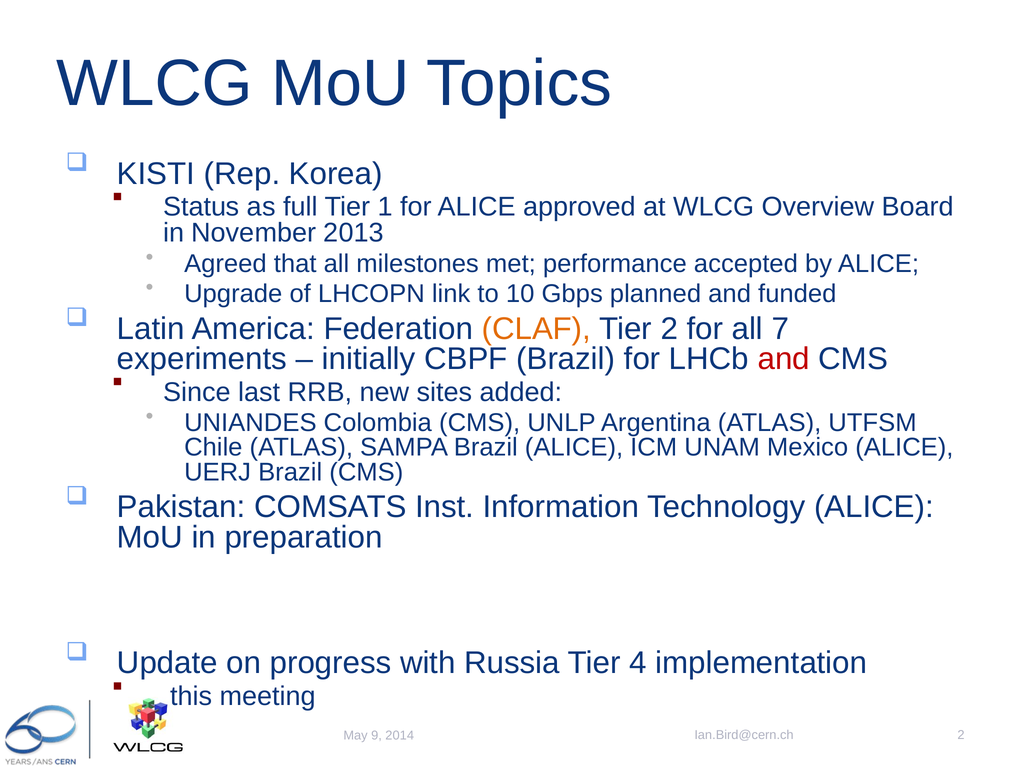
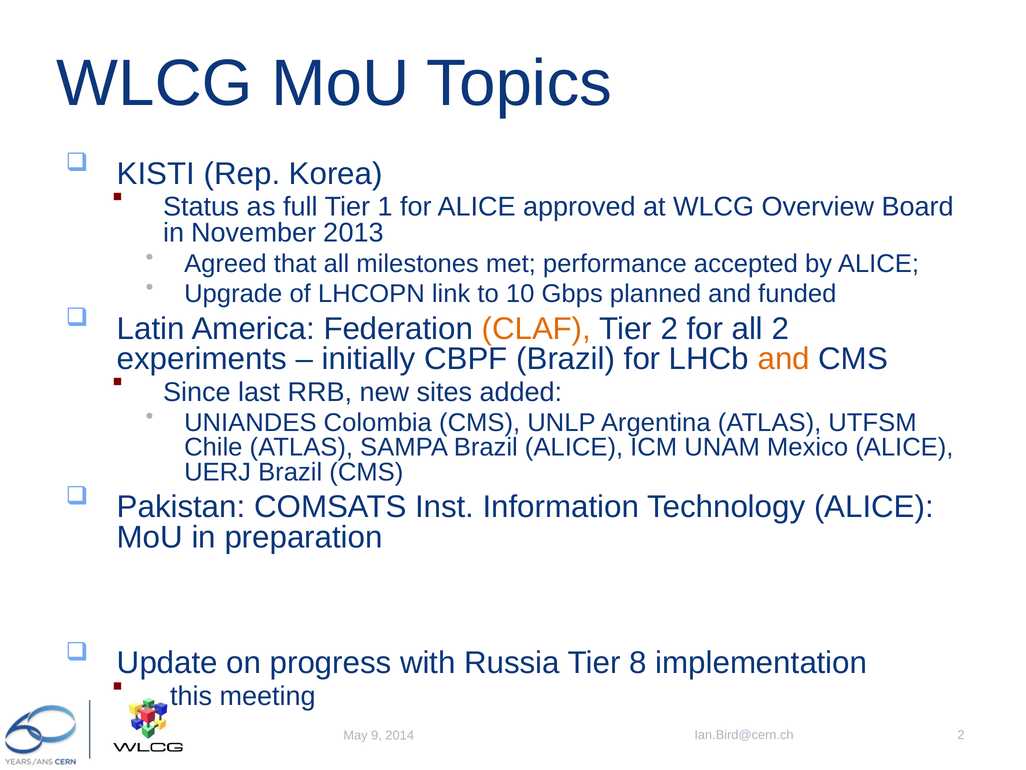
all 7: 7 -> 2
and at (784, 359) colour: red -> orange
4: 4 -> 8
